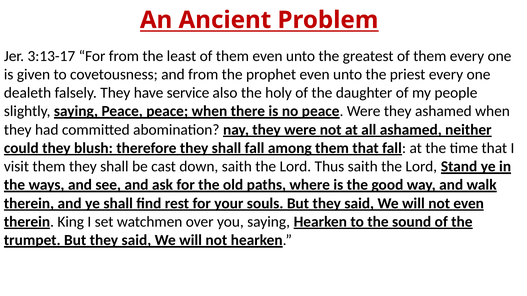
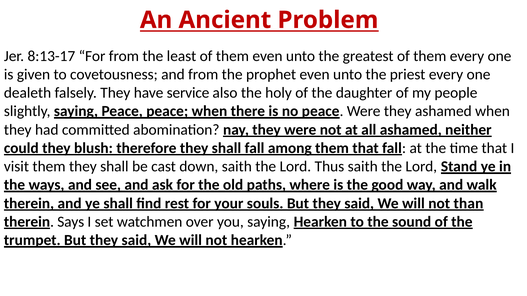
3:13-17: 3:13-17 -> 8:13-17
not even: even -> than
King: King -> Says
